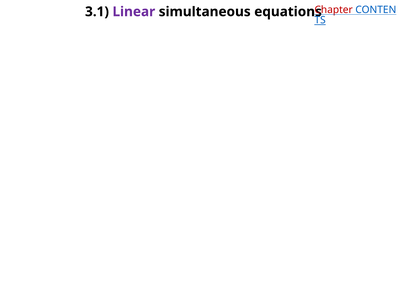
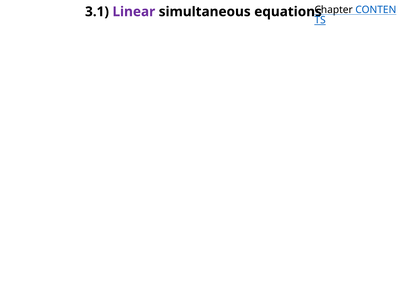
Chapter colour: red -> black
